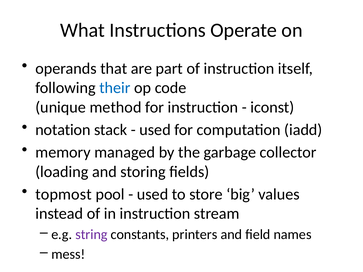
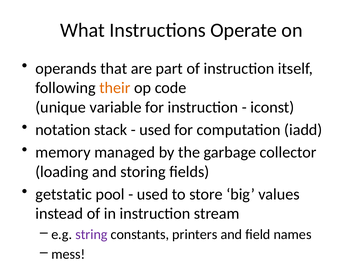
their colour: blue -> orange
method: method -> variable
topmost: topmost -> getstatic
